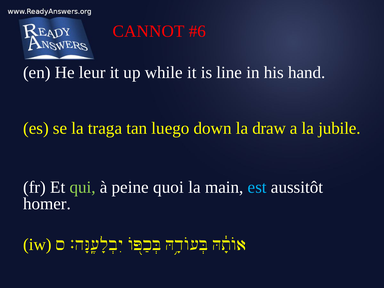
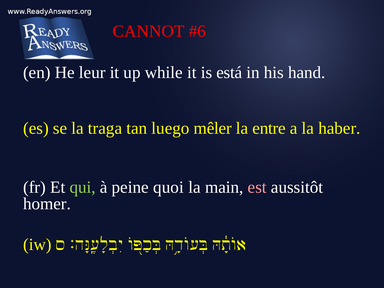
line: line -> está
down: down -> mêler
draw: draw -> entre
jubile: jubile -> haber
est colour: light blue -> pink
